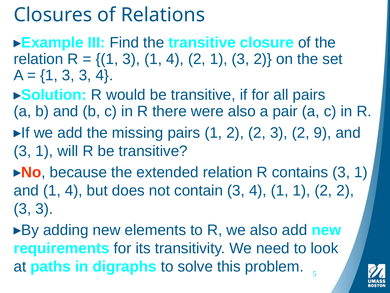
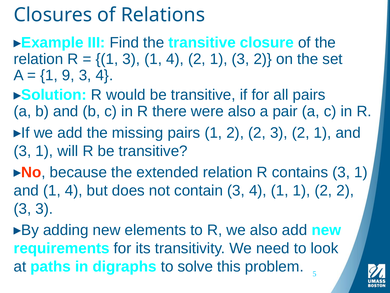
3 at (68, 75): 3 -> 9
3 2 9: 9 -> 1
